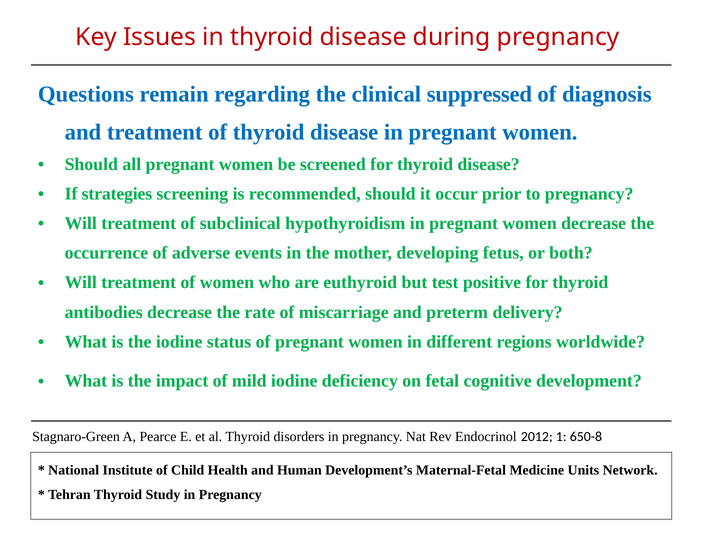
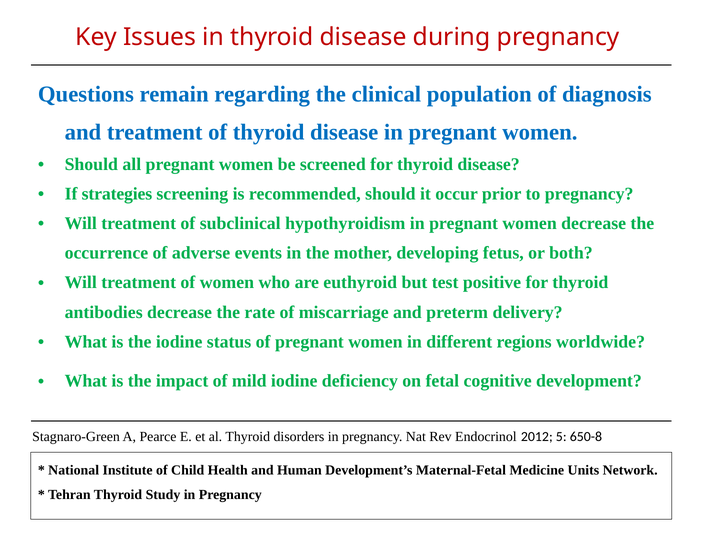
suppressed: suppressed -> population
1: 1 -> 5
